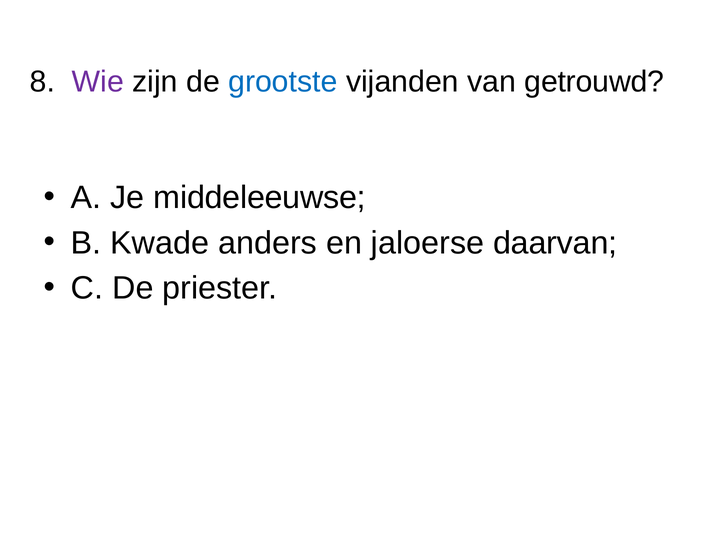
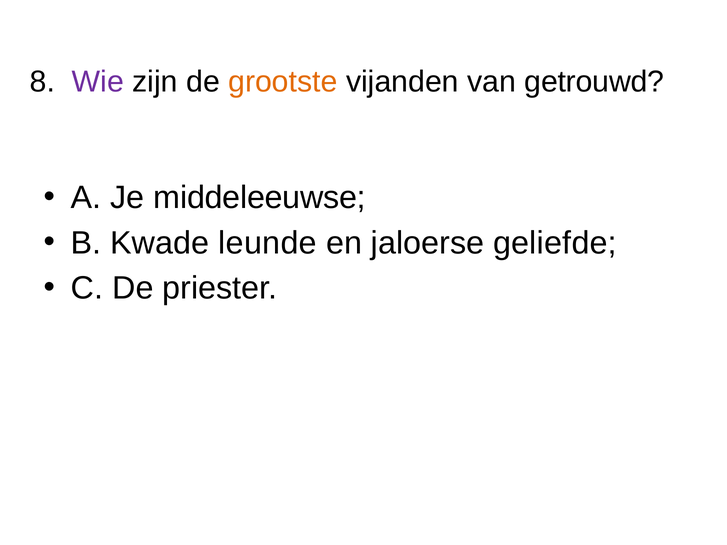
grootste colour: blue -> orange
anders: anders -> leunde
daarvan: daarvan -> geliefde
